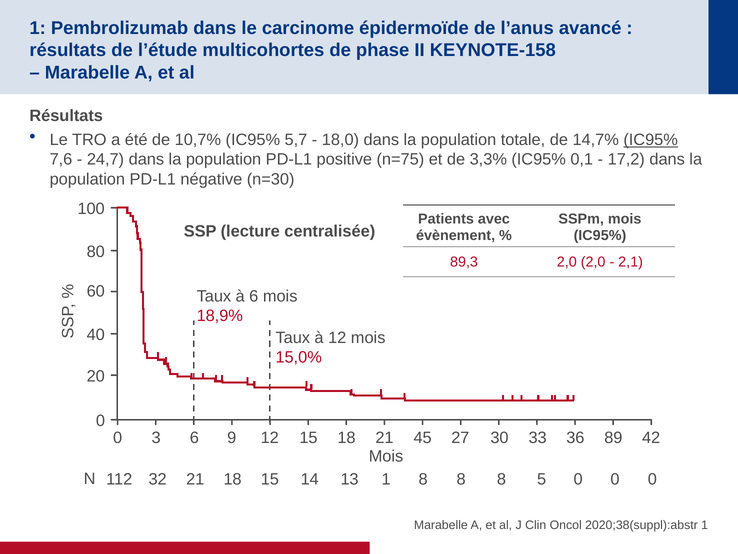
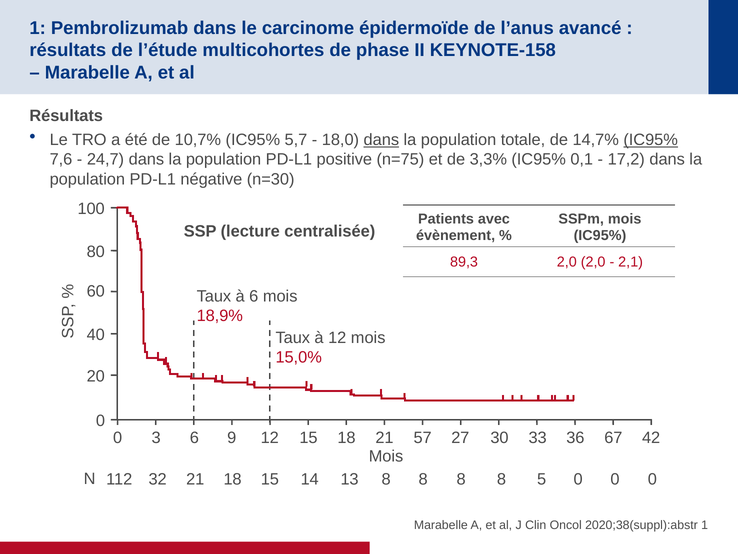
dans at (381, 140) underline: none -> present
45: 45 -> 57
89: 89 -> 67
13 1: 1 -> 8
